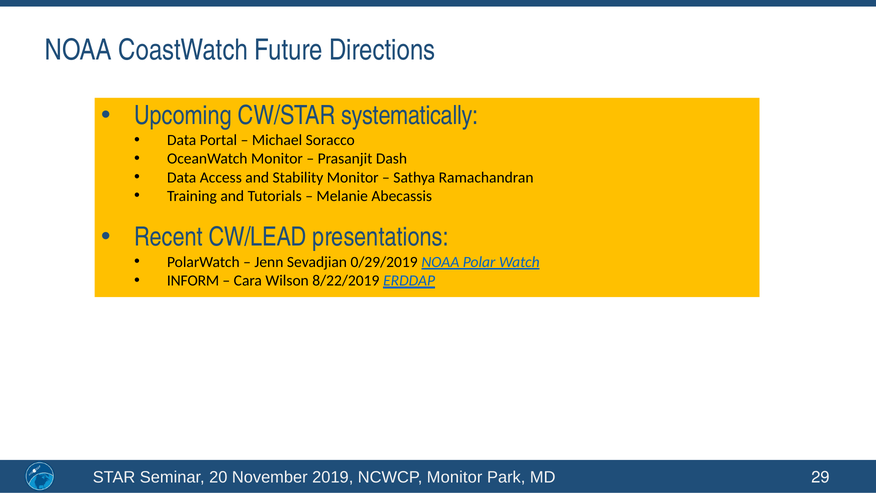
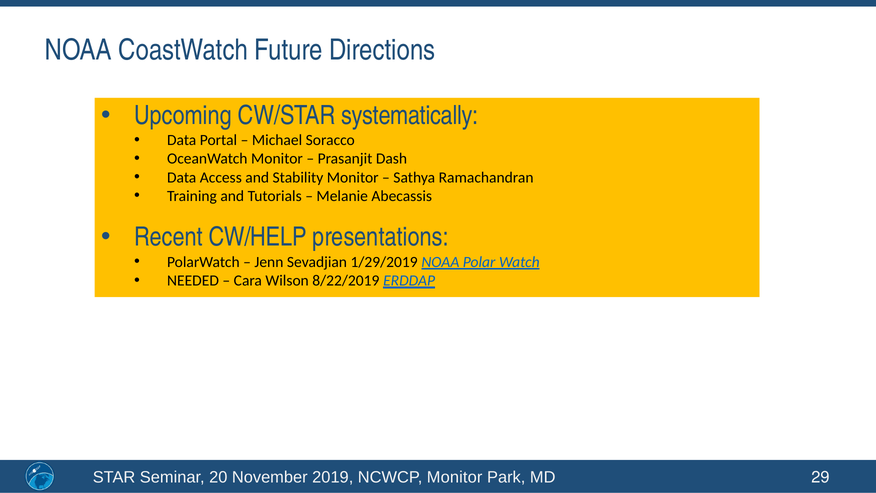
CW/LEAD: CW/LEAD -> CW/HELP
0/29/2019: 0/29/2019 -> 1/29/2019
INFORM: INFORM -> NEEDED
